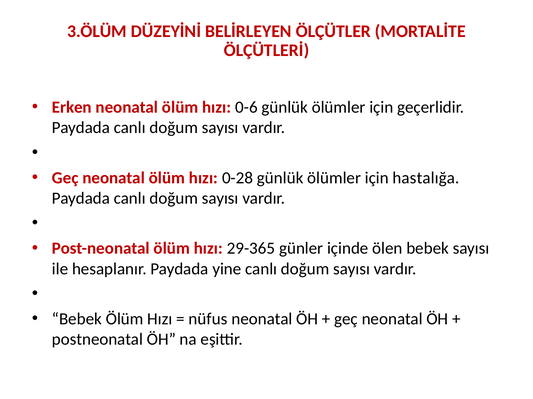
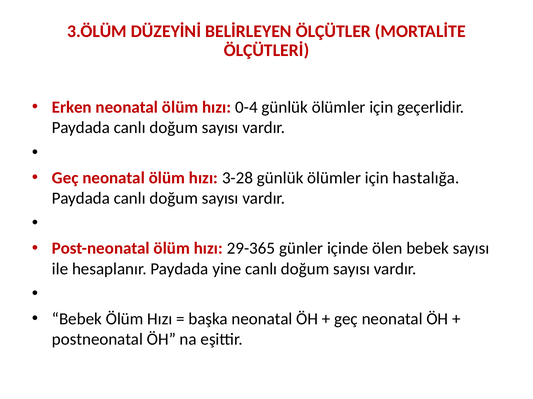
0-6: 0-6 -> 0-4
0-28: 0-28 -> 3-28
nüfus: nüfus -> başka
